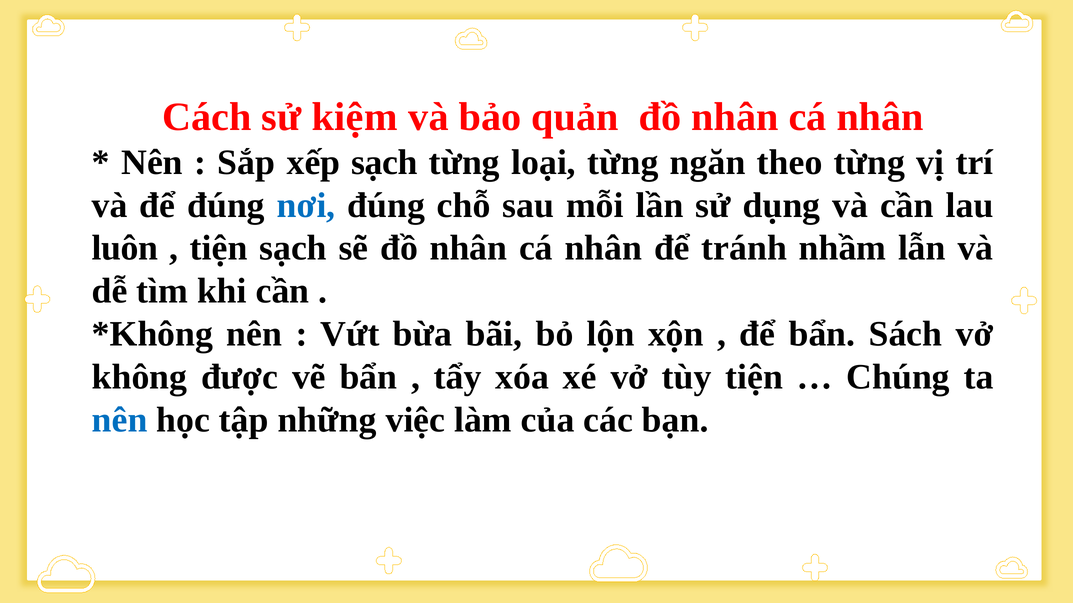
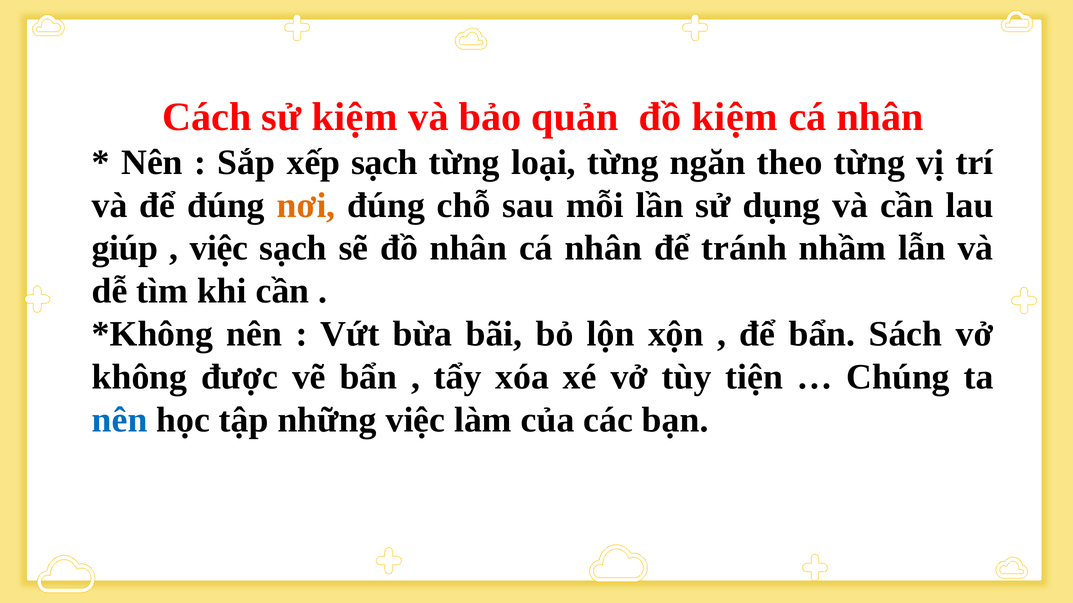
quản đồ nhân: nhân -> kiệm
nơi colour: blue -> orange
luôn: luôn -> giúp
tiện at (219, 248): tiện -> việc
